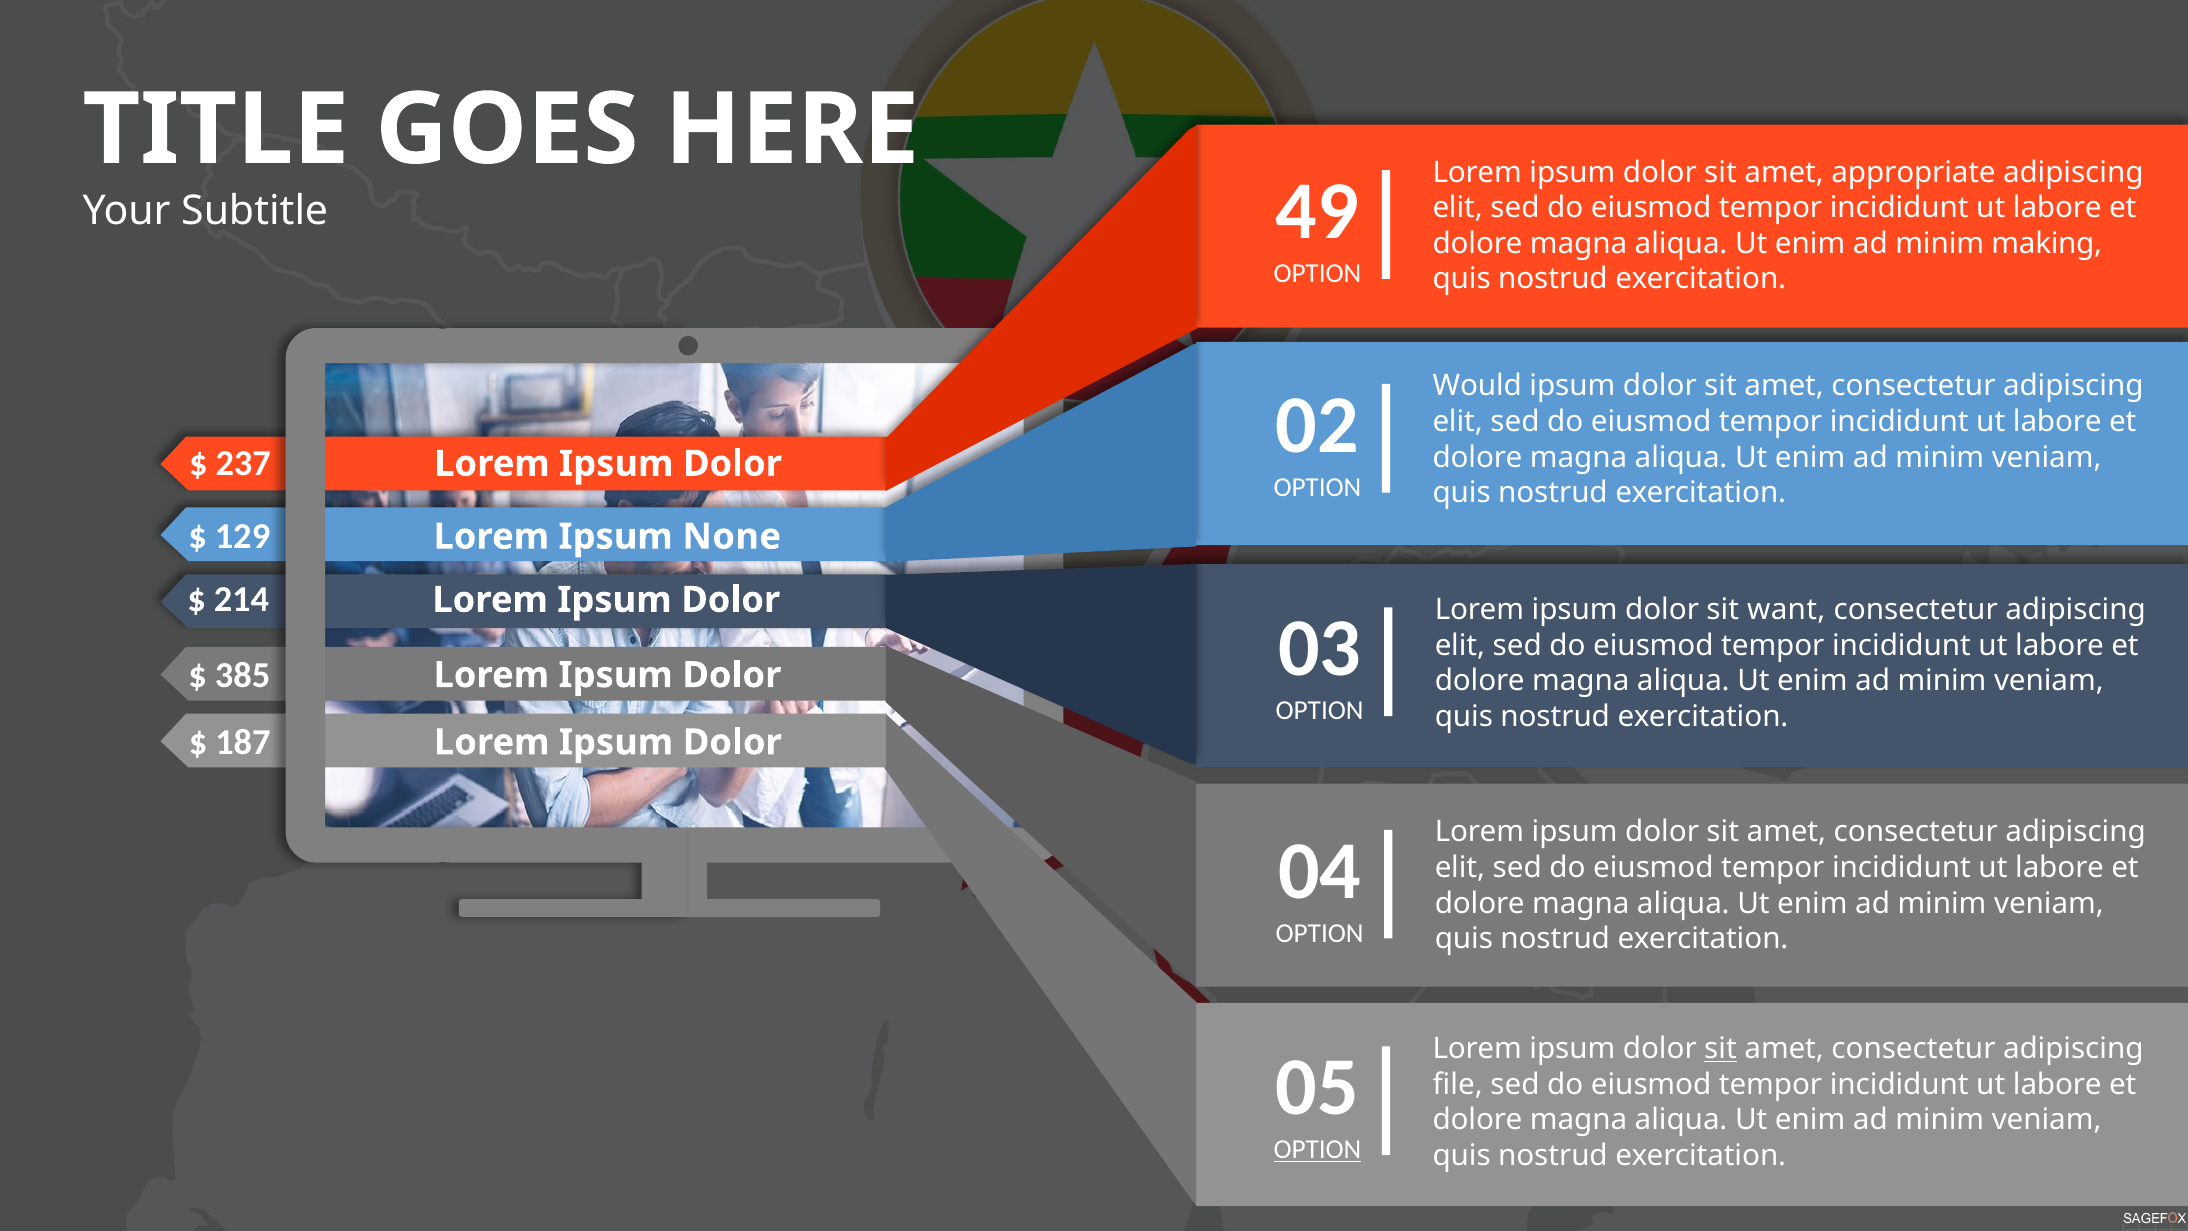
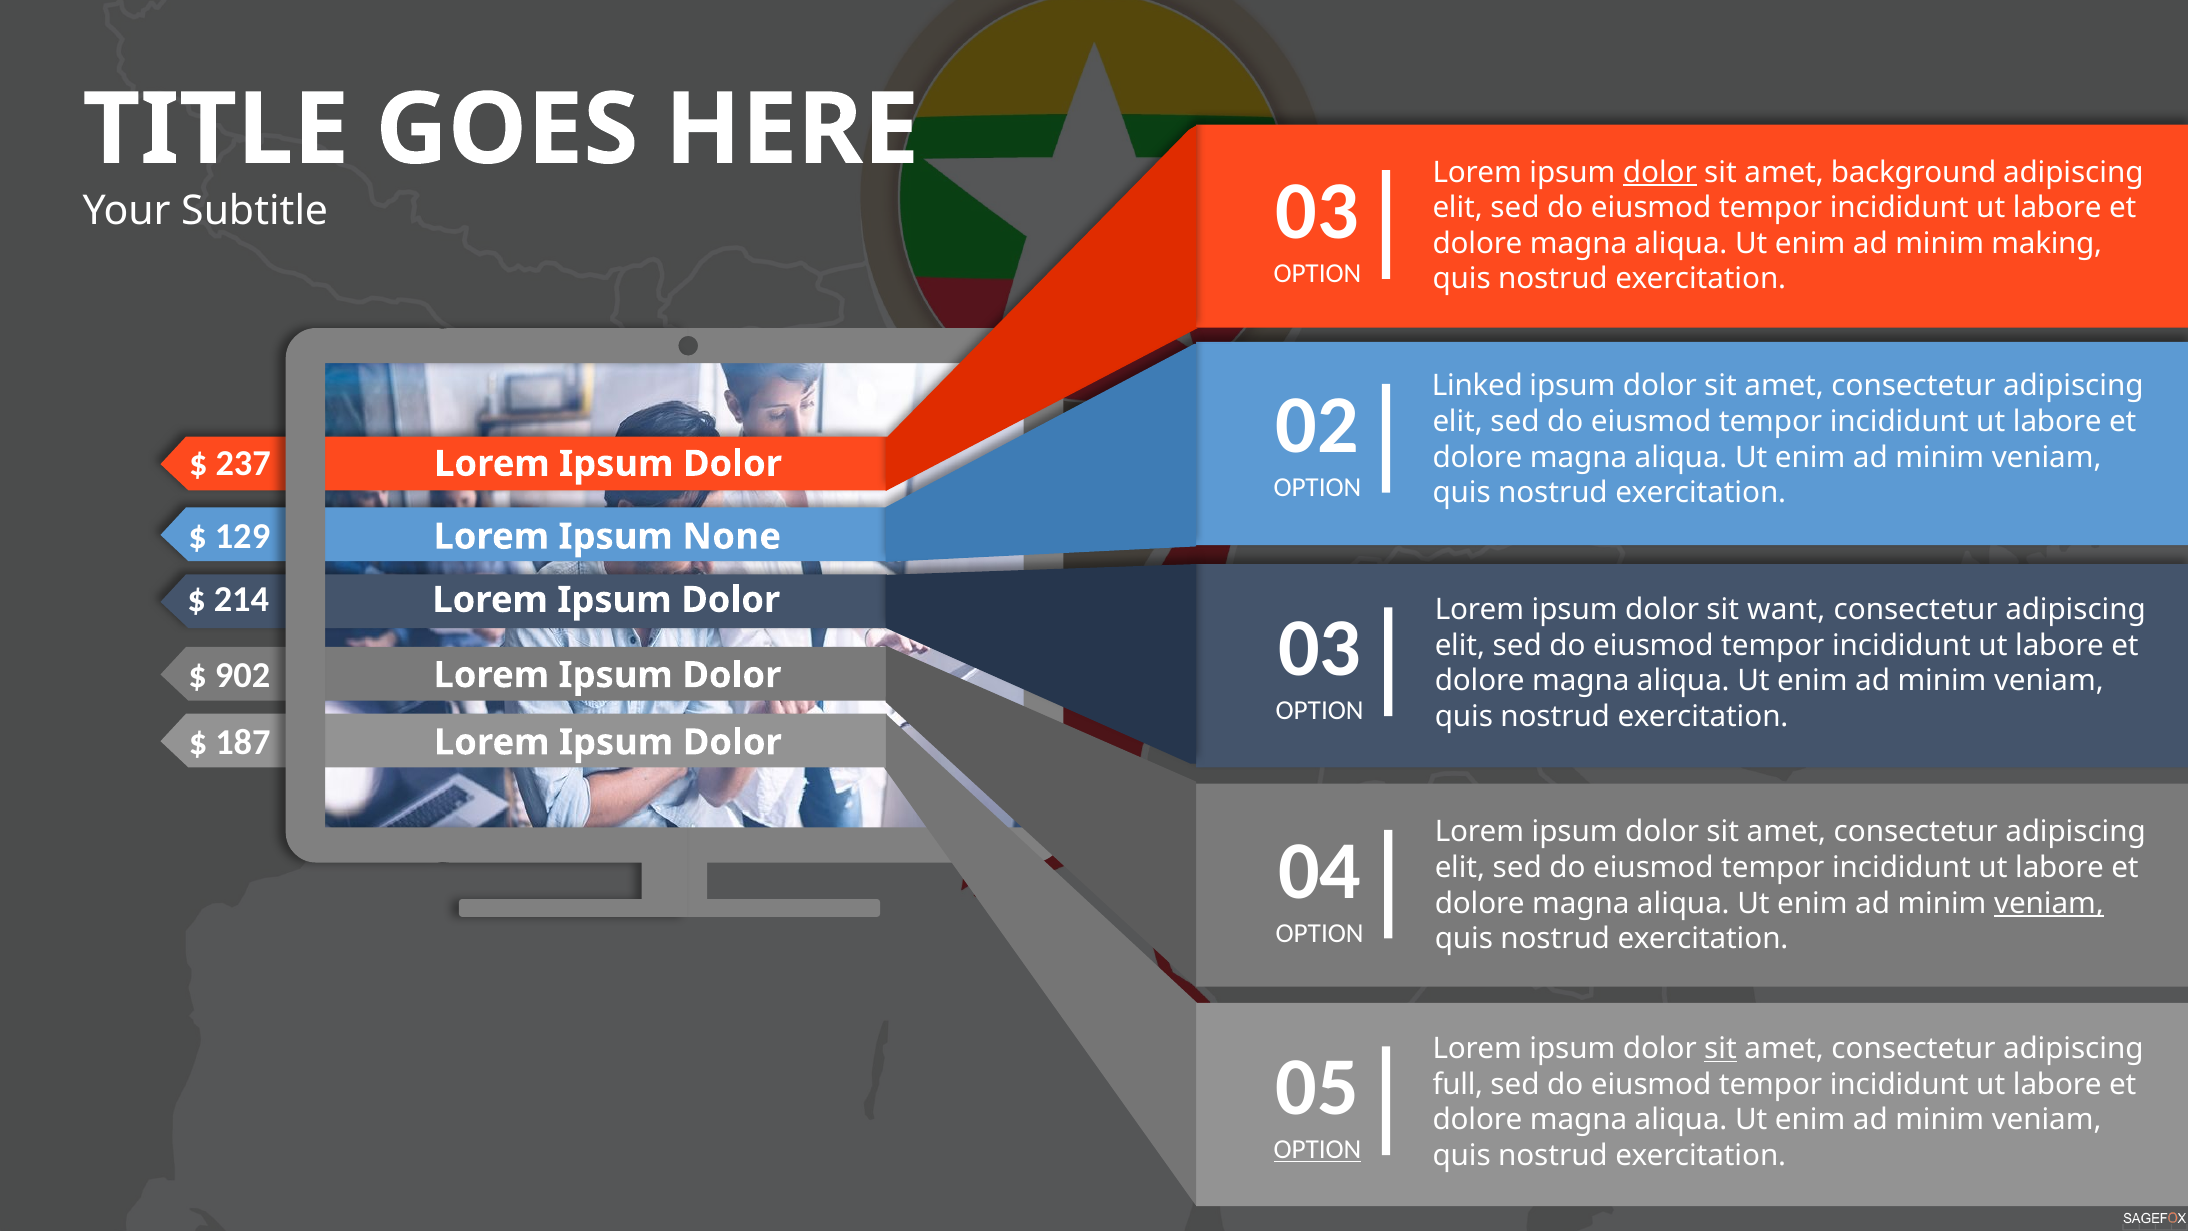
dolor at (1660, 172) underline: none -> present
appropriate: appropriate -> background
49 at (1317, 212): 49 -> 03
Would: Would -> Linked
385: 385 -> 902
veniam at (2049, 903) underline: none -> present
file: file -> full
